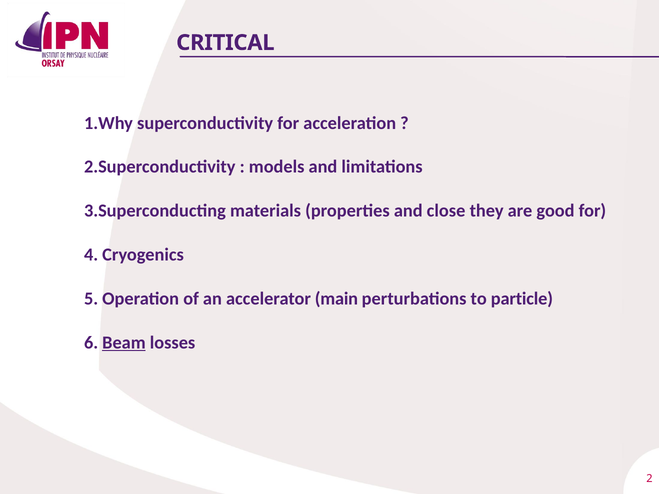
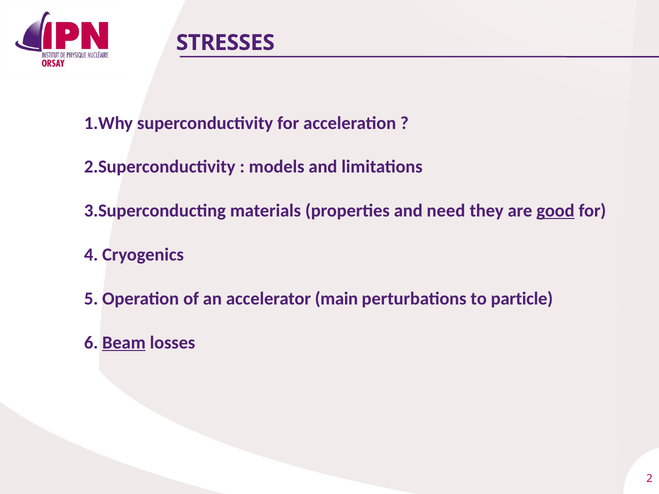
CRITICAL: CRITICAL -> STRESSES
close: close -> need
good underline: none -> present
